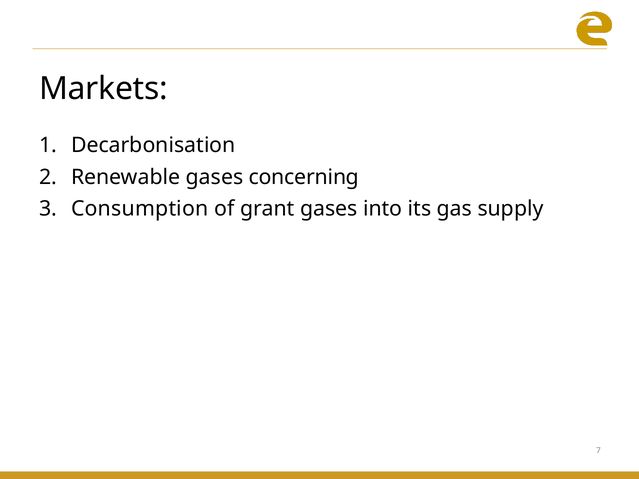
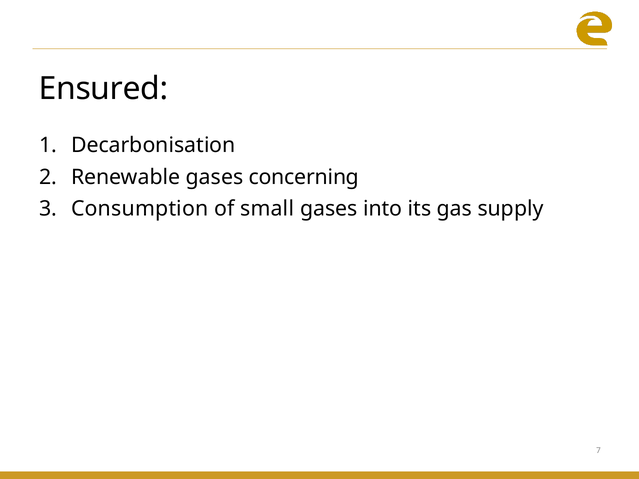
Markets: Markets -> Ensured
grant: grant -> small
